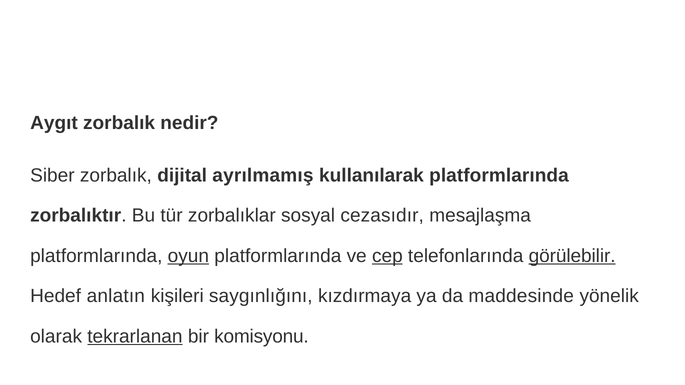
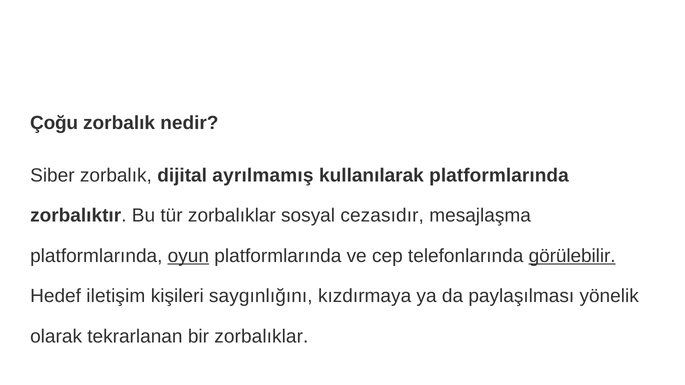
Aygıt: Aygıt -> Çoğu
cep underline: present -> none
anlatın: anlatın -> iletişim
maddesinde: maddesinde -> paylaşılması
tekrarlanan underline: present -> none
bir komisyonu: komisyonu -> zorbalıklar
